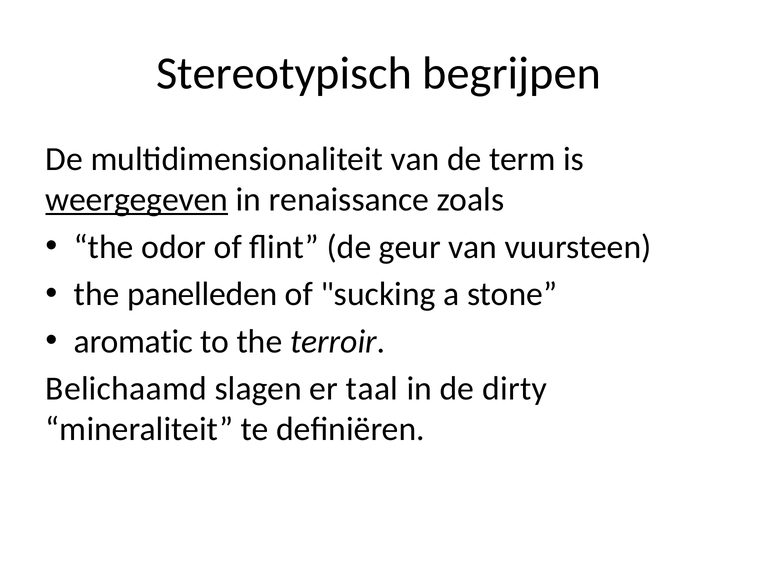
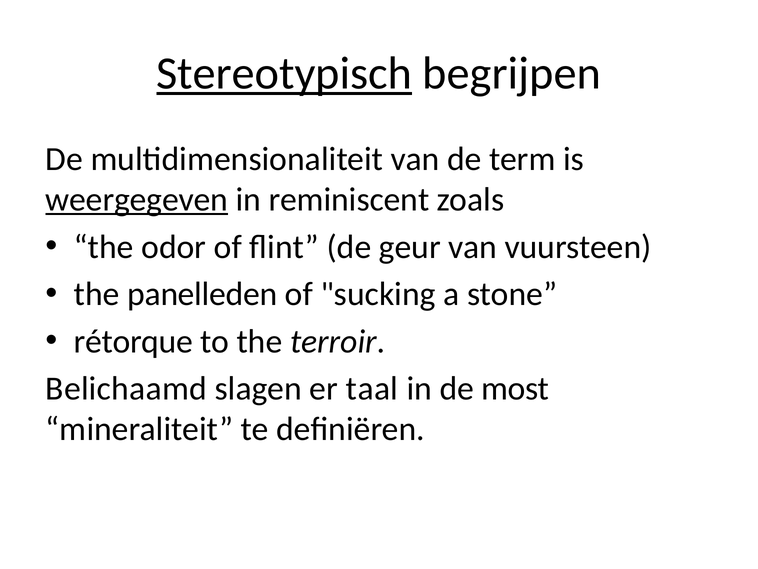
Stereotypisch underline: none -> present
renaissance: renaissance -> reminiscent
aromatic: aromatic -> rétorque
dirty: dirty -> most
